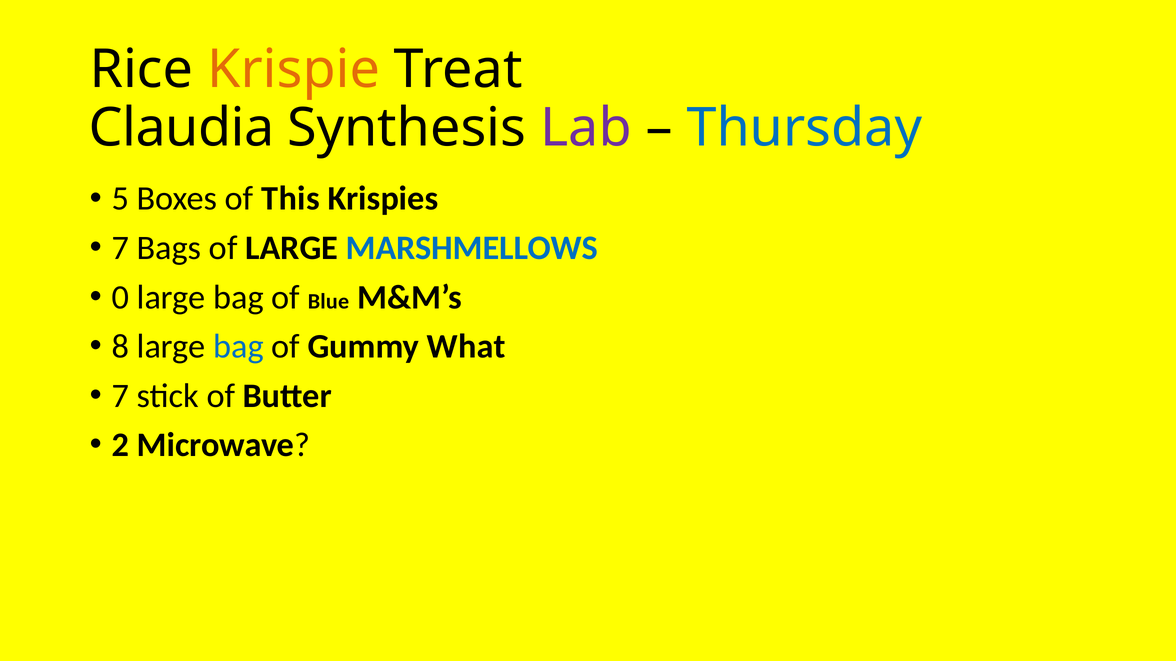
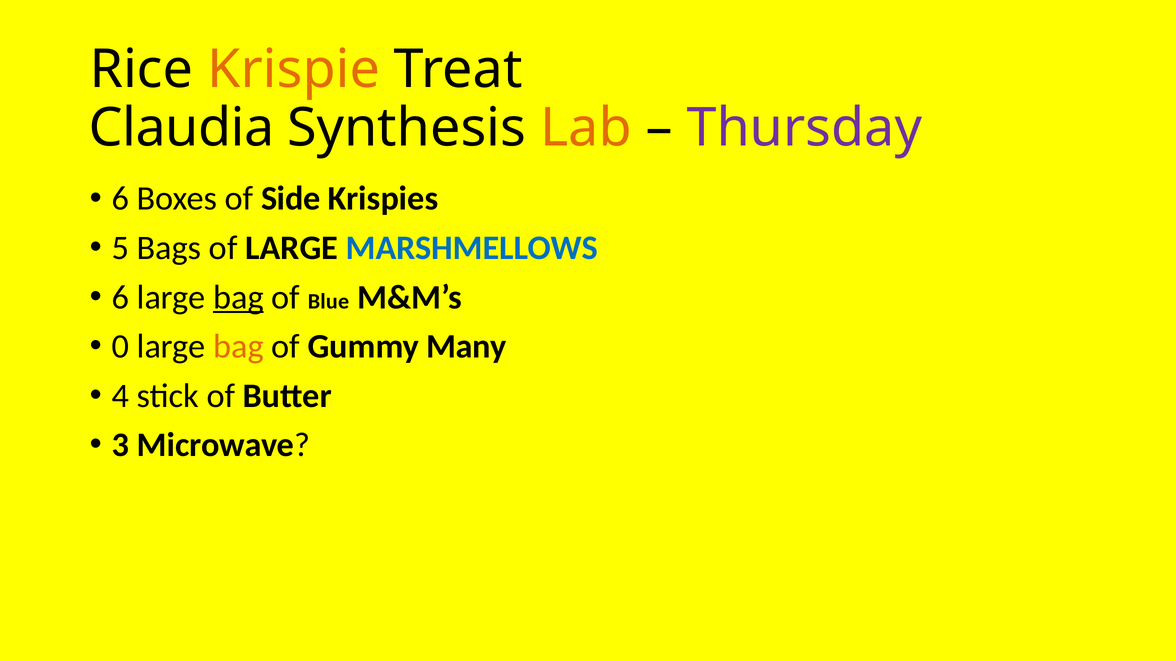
Lab colour: purple -> orange
Thursday colour: blue -> purple
5 at (120, 199): 5 -> 6
This: This -> Side
7 at (120, 248): 7 -> 5
0 at (120, 297): 0 -> 6
bag at (238, 297) underline: none -> present
8: 8 -> 0
bag at (238, 347) colour: blue -> orange
What: What -> Many
7 at (120, 396): 7 -> 4
2: 2 -> 3
